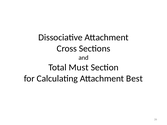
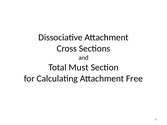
Best: Best -> Free
